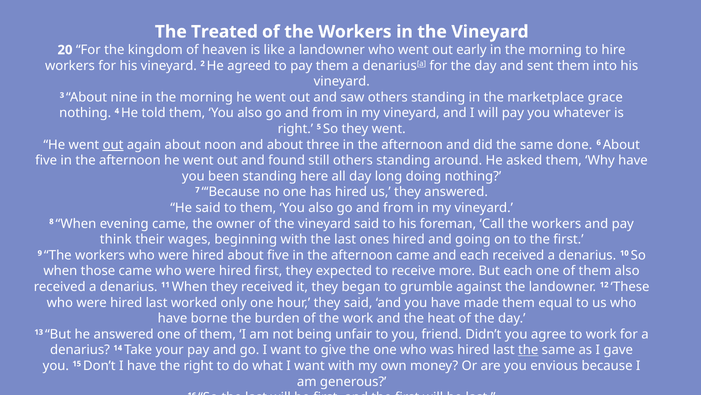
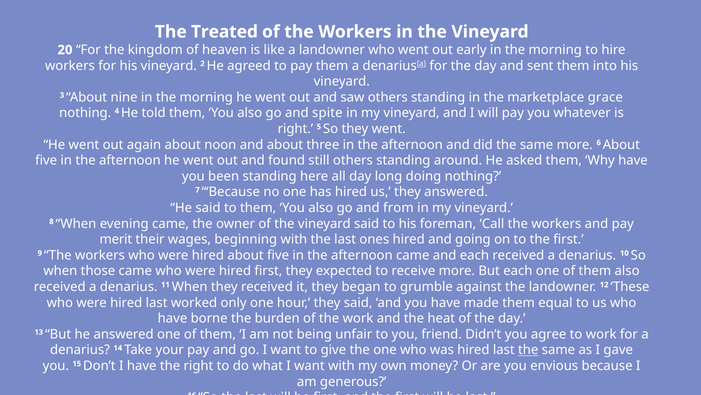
from at (327, 113): from -> spite
out at (113, 144) underline: present -> none
same done: done -> more
think: think -> merit
